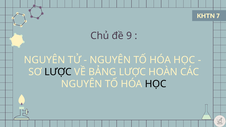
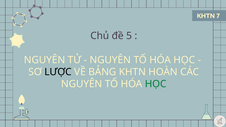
9: 9 -> 5
BẢNG LƯỢC: LƯỢC -> KHTN
HỌC at (156, 84) colour: black -> green
